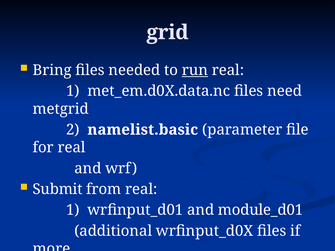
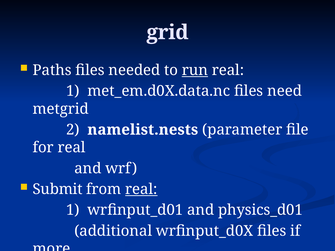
Bring: Bring -> Paths
namelist.basic: namelist.basic -> namelist.nests
real at (141, 189) underline: none -> present
module_d01: module_d01 -> physics_d01
